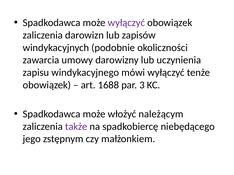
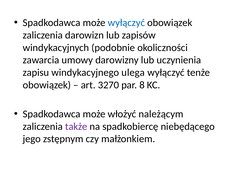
wyłączyć at (126, 23) colour: purple -> blue
mówi: mówi -> ulega
1688: 1688 -> 3270
3: 3 -> 8
